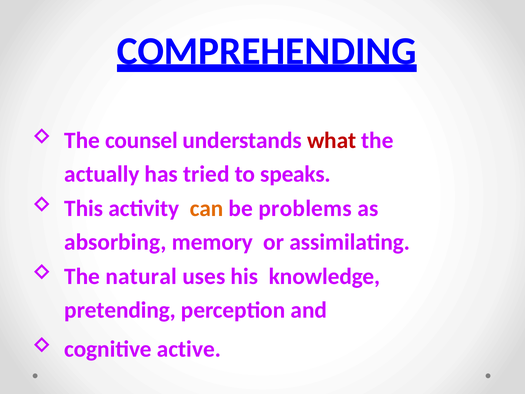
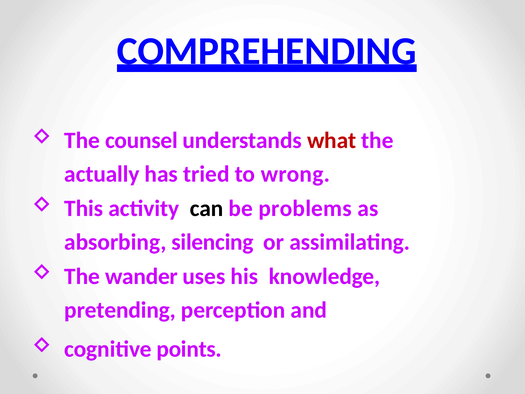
speaks: speaks -> wrong
can colour: orange -> black
memory: memory -> silencing
natural: natural -> wander
active: active -> points
